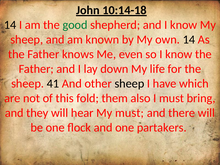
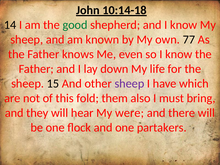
own 14: 14 -> 77
41: 41 -> 15
sheep at (129, 84) colour: black -> purple
My must: must -> were
